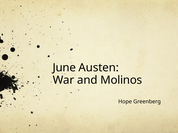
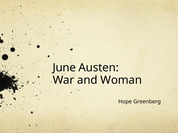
Molinos: Molinos -> Woman
